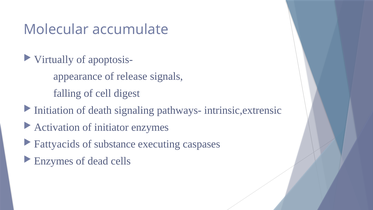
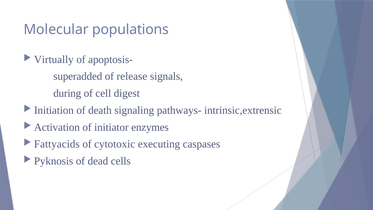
accumulate: accumulate -> populations
appearance: appearance -> superadded
falling: falling -> during
substance: substance -> cytotoxic
Enzymes at (54, 161): Enzymes -> Pyknosis
